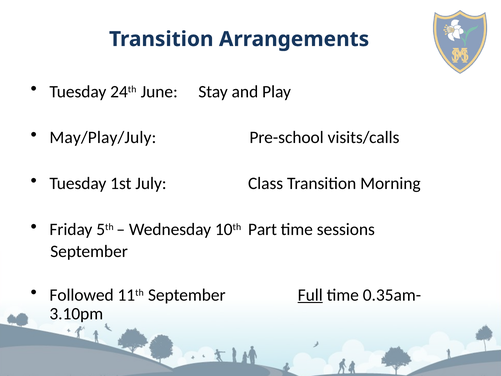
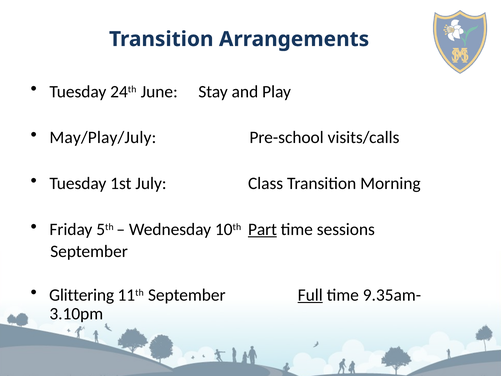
Part underline: none -> present
Followed: Followed -> Glittering
0.35am-: 0.35am- -> 9.35am-
